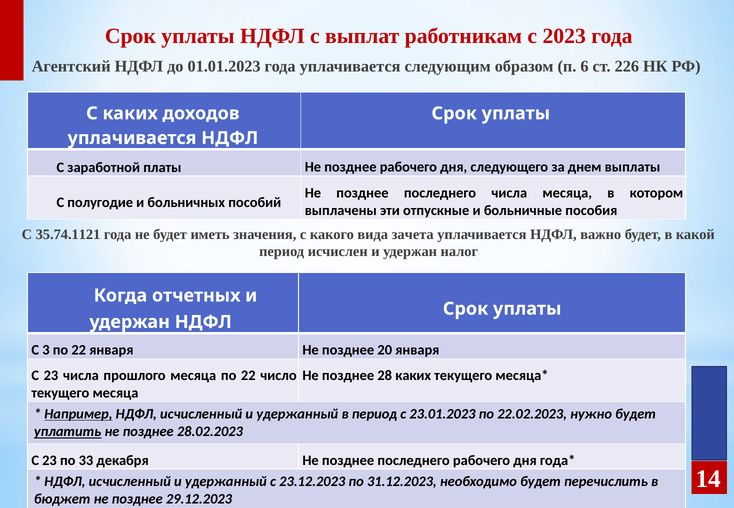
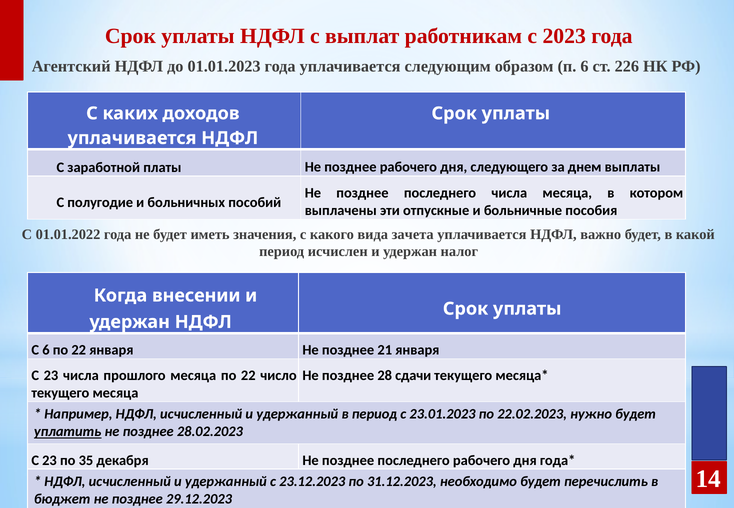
35.74.1121: 35.74.1121 -> 01.01.2022
отчетных: отчетных -> внесении
С 3: 3 -> 6
20: 20 -> 21
28 каких: каких -> сдачи
Например underline: present -> none
33: 33 -> 35
